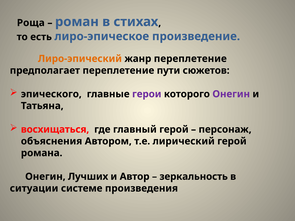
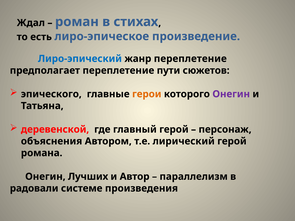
Роща: Роща -> Ждал
Лиро-эпический colour: orange -> blue
герои colour: purple -> orange
восхищаться: восхищаться -> деревенской
зеркальность: зеркальность -> параллелизм
ситуации: ситуации -> радовали
